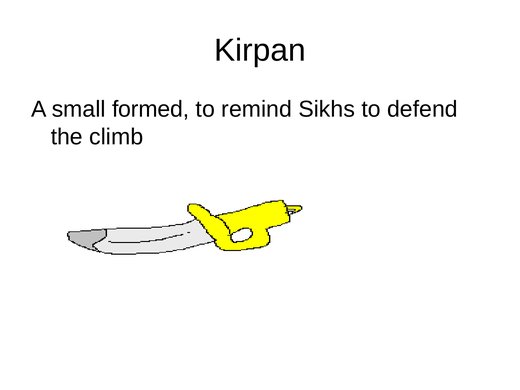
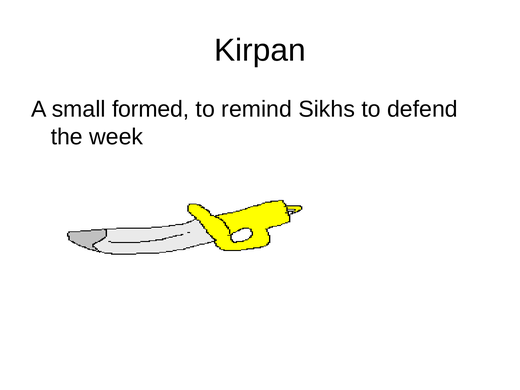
climb: climb -> week
